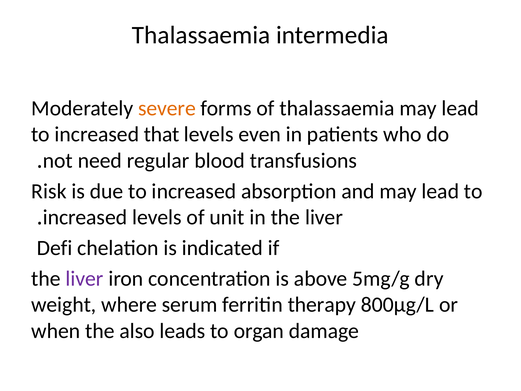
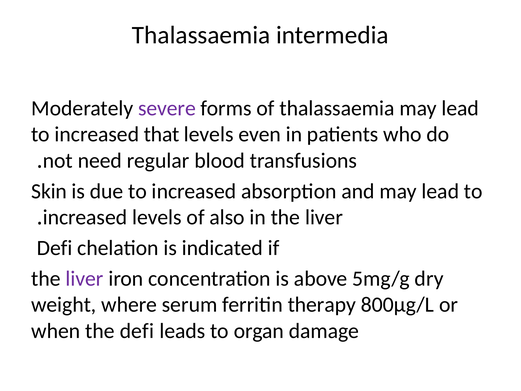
severe colour: orange -> purple
Risk: Risk -> Skin
unit: unit -> also
the also: also -> defi
